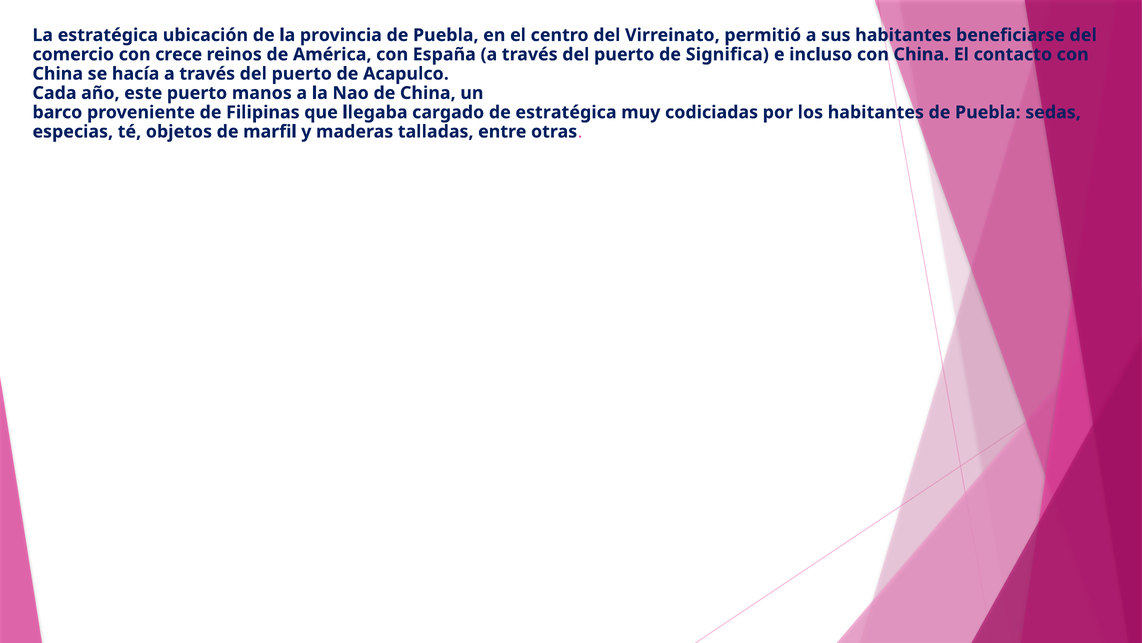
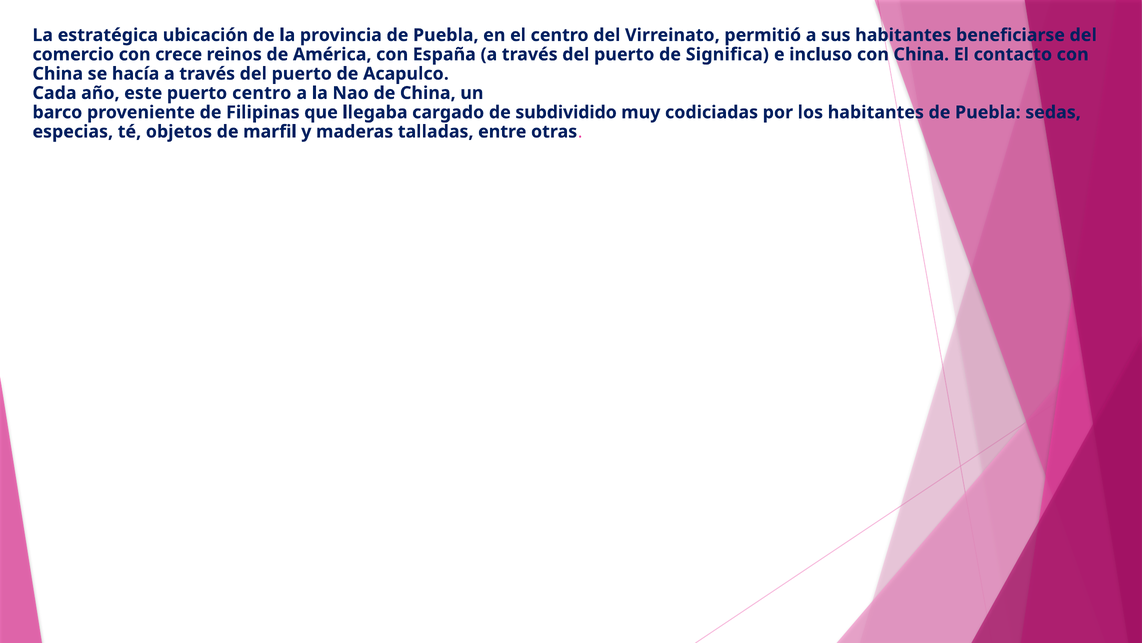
puerto manos: manos -> centro
de estratégica: estratégica -> subdividido
